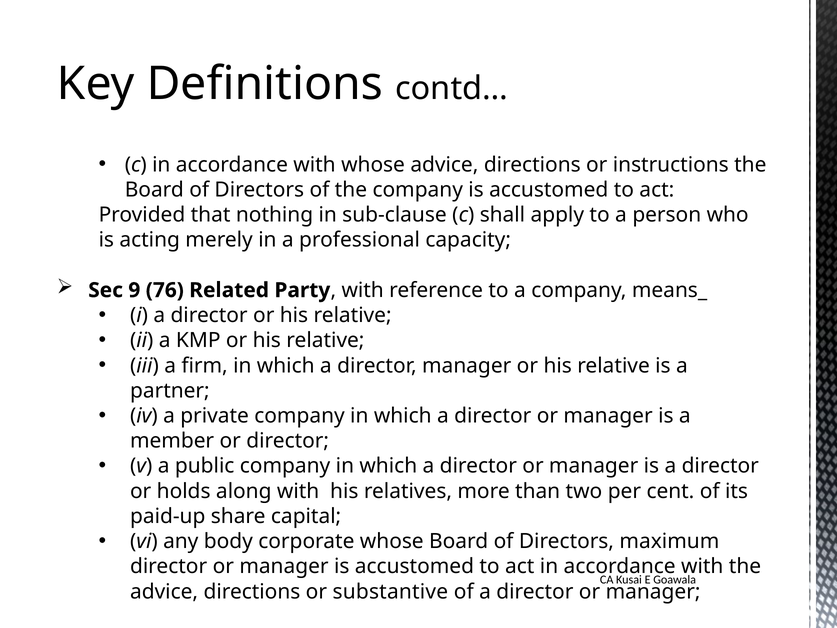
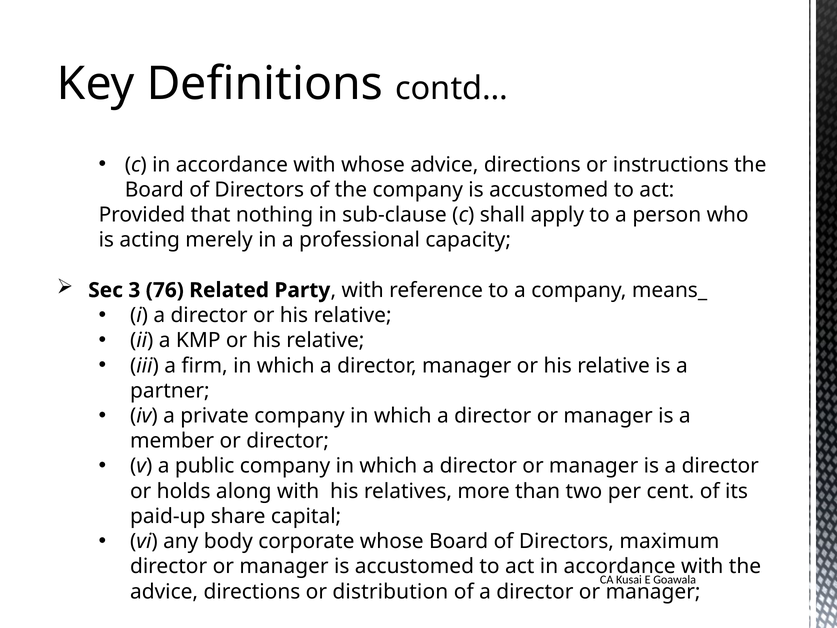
9: 9 -> 3
substantive: substantive -> distribution
